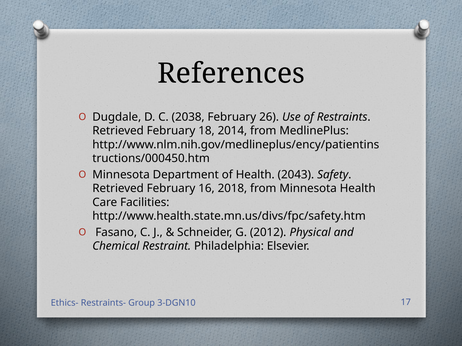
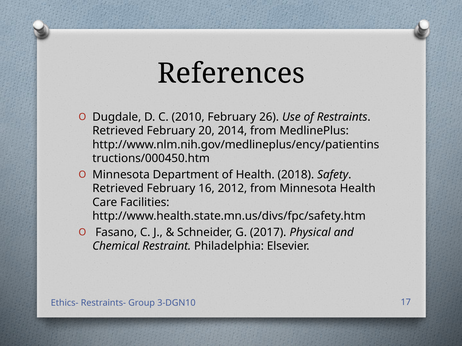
2038: 2038 -> 2010
18: 18 -> 20
2043: 2043 -> 2018
2018: 2018 -> 2012
2012: 2012 -> 2017
